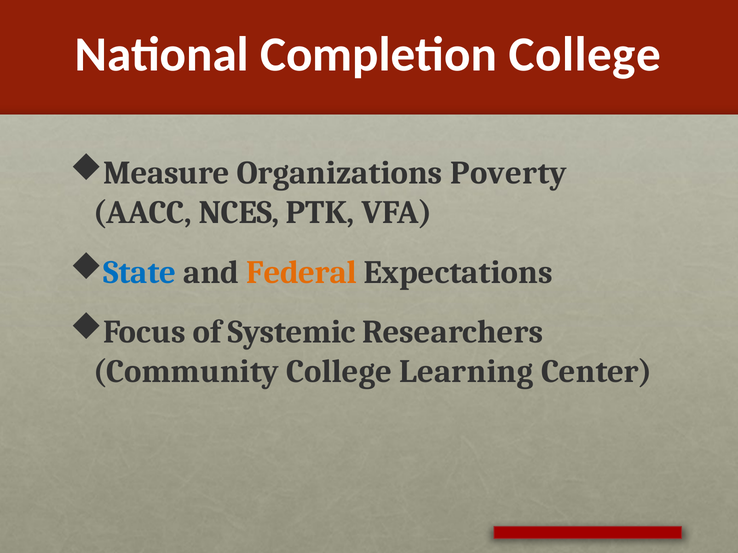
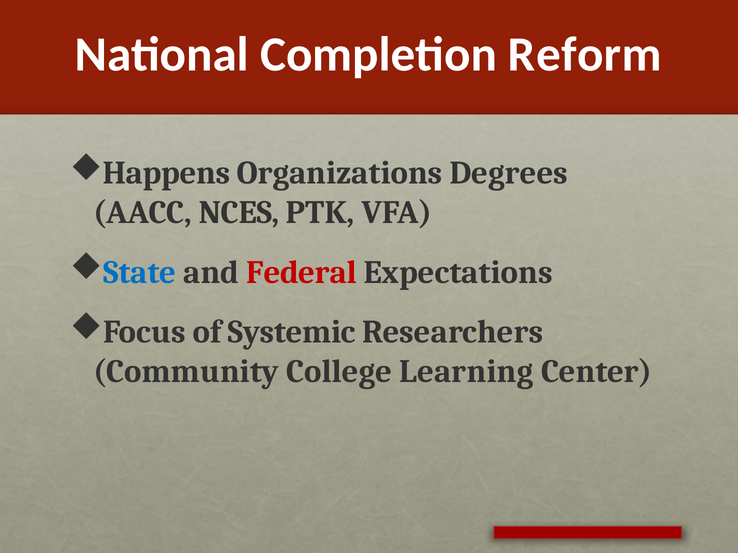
Completion College: College -> Reform
Measure: Measure -> Happens
Poverty: Poverty -> Degrees
Federal colour: orange -> red
